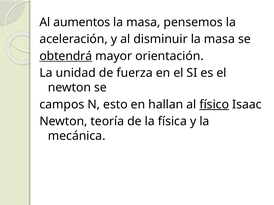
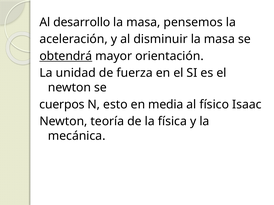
aumentos: aumentos -> desarrollo
campos: campos -> cuerpos
hallan: hallan -> media
físico underline: present -> none
